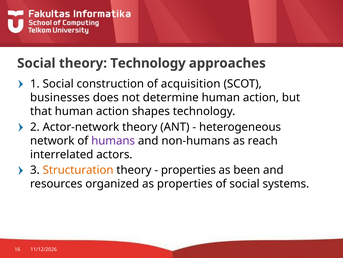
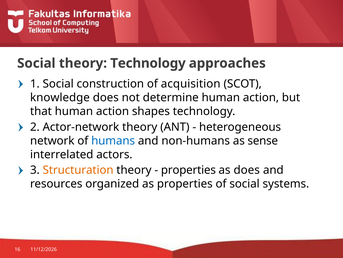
businesses: businesses -> knowledge
humans colour: purple -> blue
reach: reach -> sense
as been: been -> does
